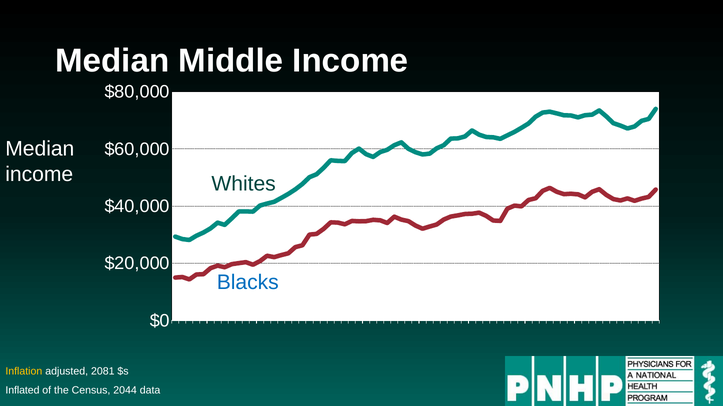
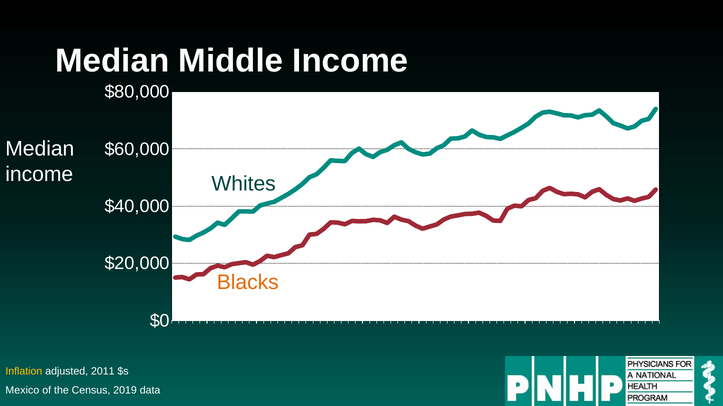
Blacks colour: blue -> orange
2081: 2081 -> 2011
Inflated: Inflated -> Mexico
2044: 2044 -> 2019
